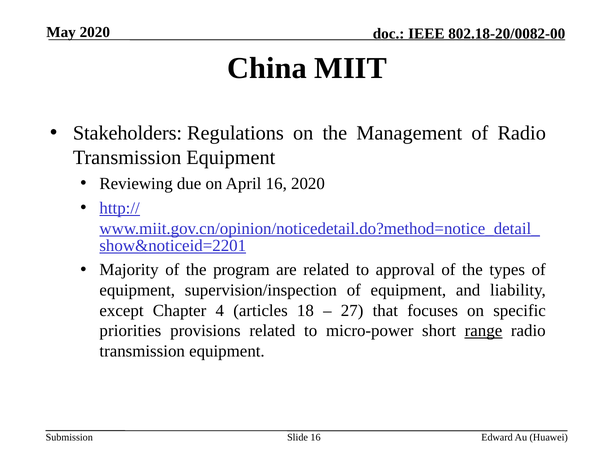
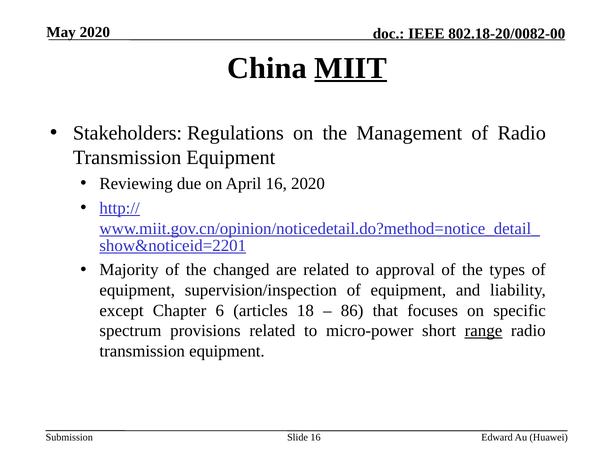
MIIT underline: none -> present
program: program -> changed
4: 4 -> 6
27: 27 -> 86
priorities: priorities -> spectrum
